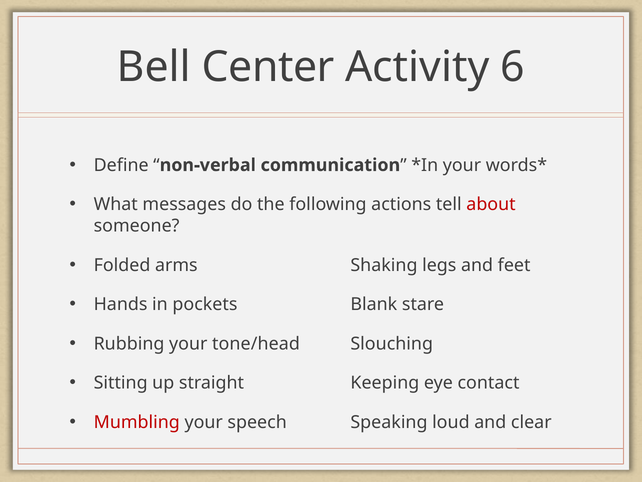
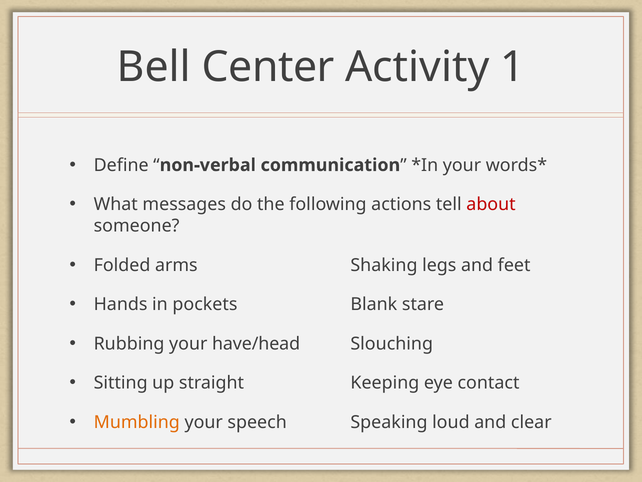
6: 6 -> 1
tone/head: tone/head -> have/head
Mumbling colour: red -> orange
